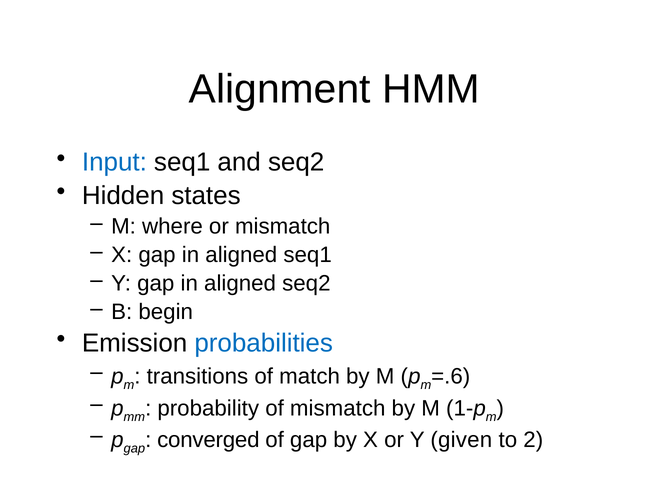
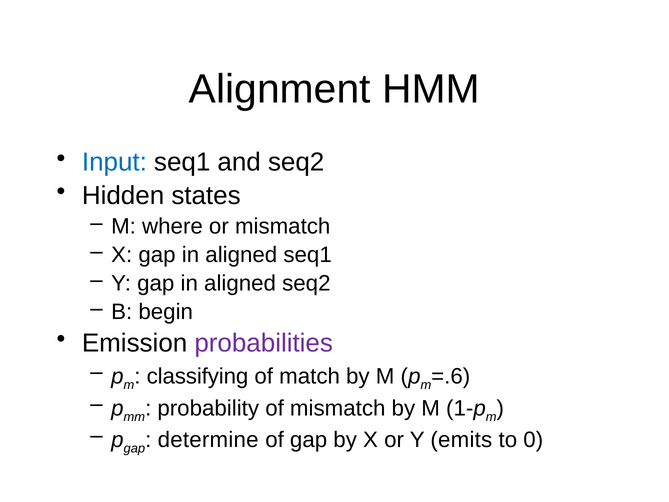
probabilities colour: blue -> purple
transitions: transitions -> classifying
converged: converged -> determine
given: given -> emits
2: 2 -> 0
